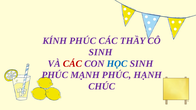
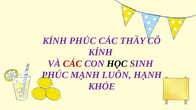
SINH at (100, 52): SINH -> KÍNH
HỌC colour: blue -> black
MẠNH PHÚC: PHÚC -> LUÔN
CHÚC: CHÚC -> KHỎE
